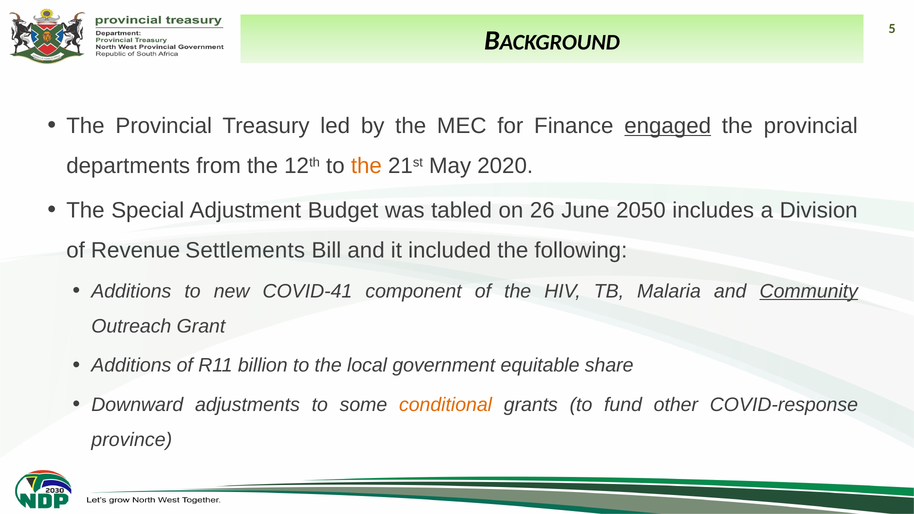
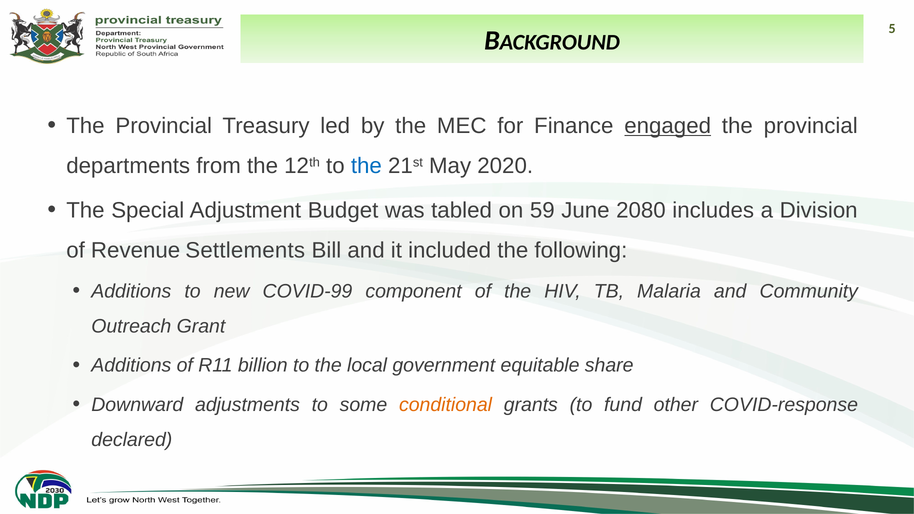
the at (366, 166) colour: orange -> blue
26: 26 -> 59
2050: 2050 -> 2080
COVID-41: COVID-41 -> COVID-99
Community underline: present -> none
province: province -> declared
